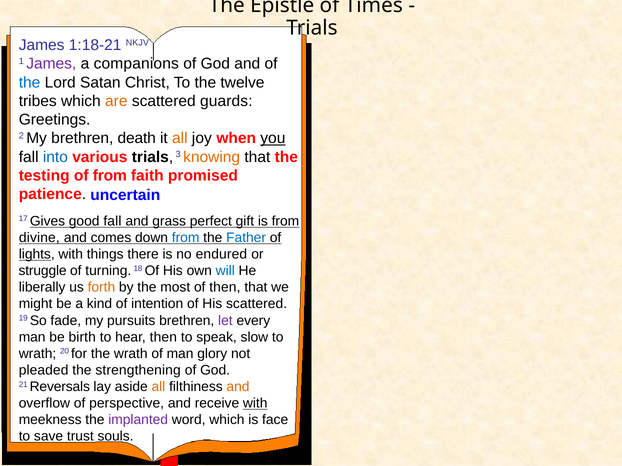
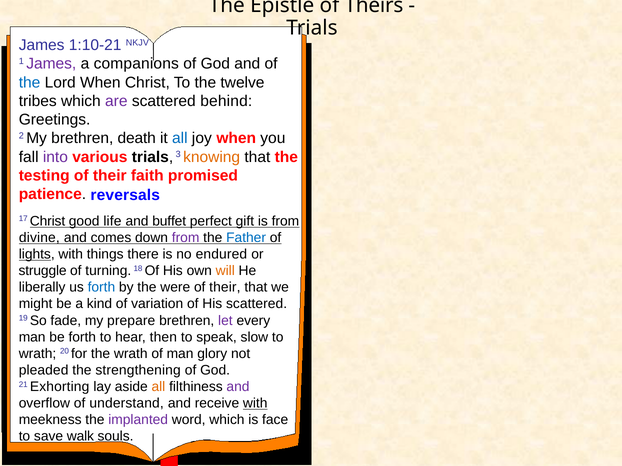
Times: Times -> Theirs
1:18-21: 1:18-21 -> 1:10-21
Lord Satan: Satan -> When
are colour: orange -> purple
guards: guards -> behind
all at (180, 138) colour: orange -> blue
you underline: present -> none
into colour: blue -> purple
testing of from: from -> their
uncertain: uncertain -> reversals
17 Gives: Gives -> Christ
good fall: fall -> life
grass: grass -> buffet
from at (186, 238) colour: blue -> purple
will colour: blue -> orange
forth at (101, 288) colour: orange -> blue
most: most -> were
then at (225, 288): then -> their
intention: intention -> variation
pursuits: pursuits -> prepare
be birth: birth -> forth
Reversals: Reversals -> Exhorting
and at (238, 387) colour: orange -> purple
perspective: perspective -> understand
trust: trust -> walk
